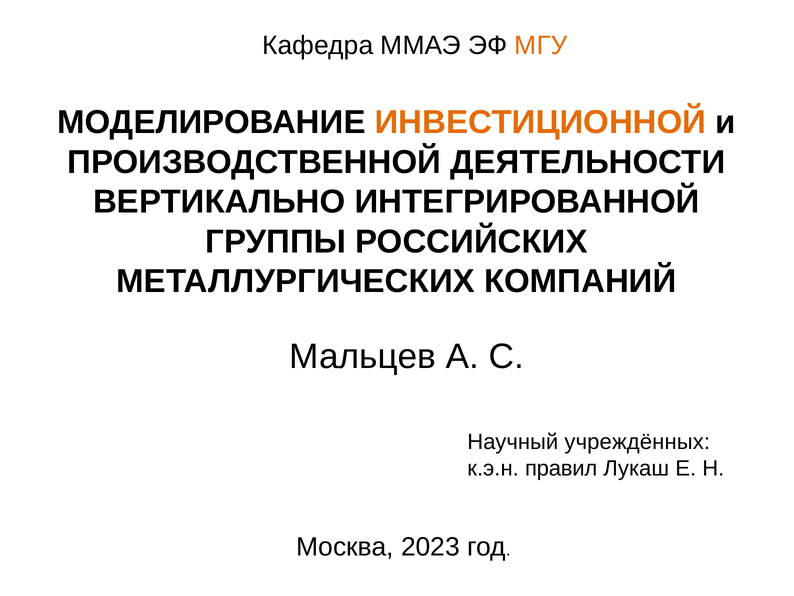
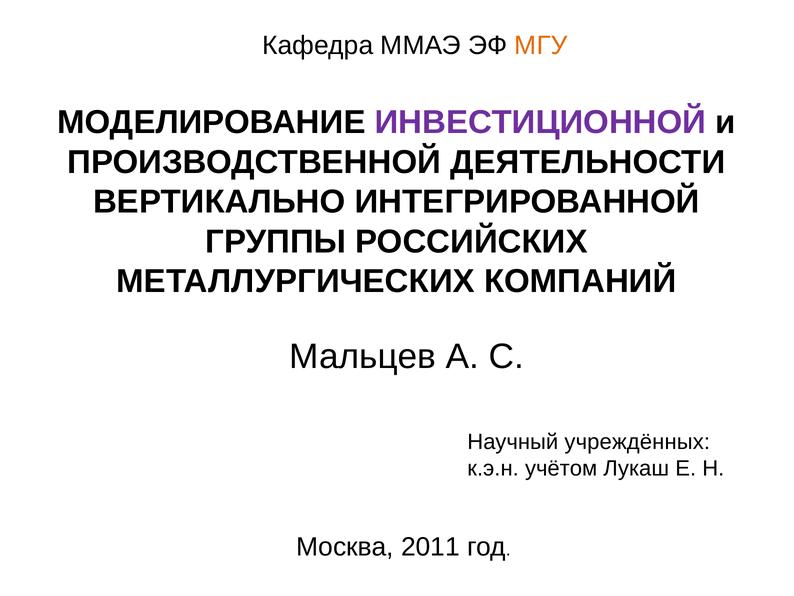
ИНВЕСТИЦИОННОЙ colour: orange -> purple
правил: правил -> учётом
2023: 2023 -> 2011
